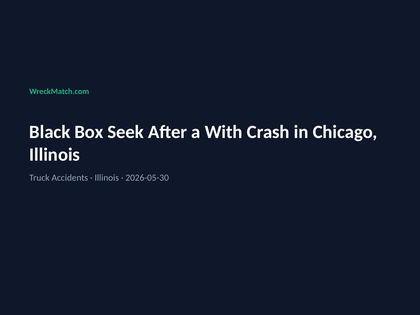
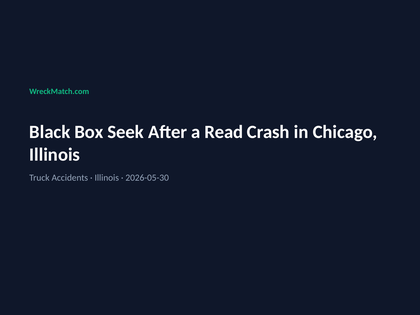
With: With -> Read
